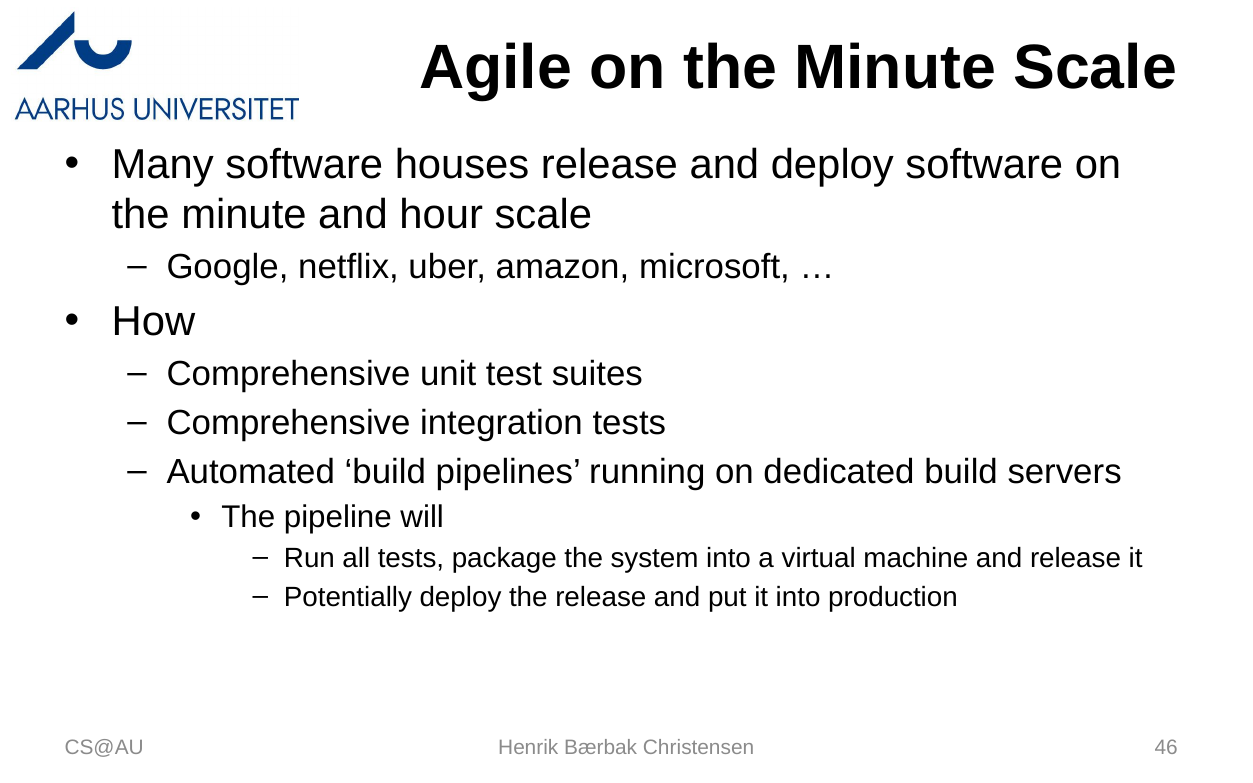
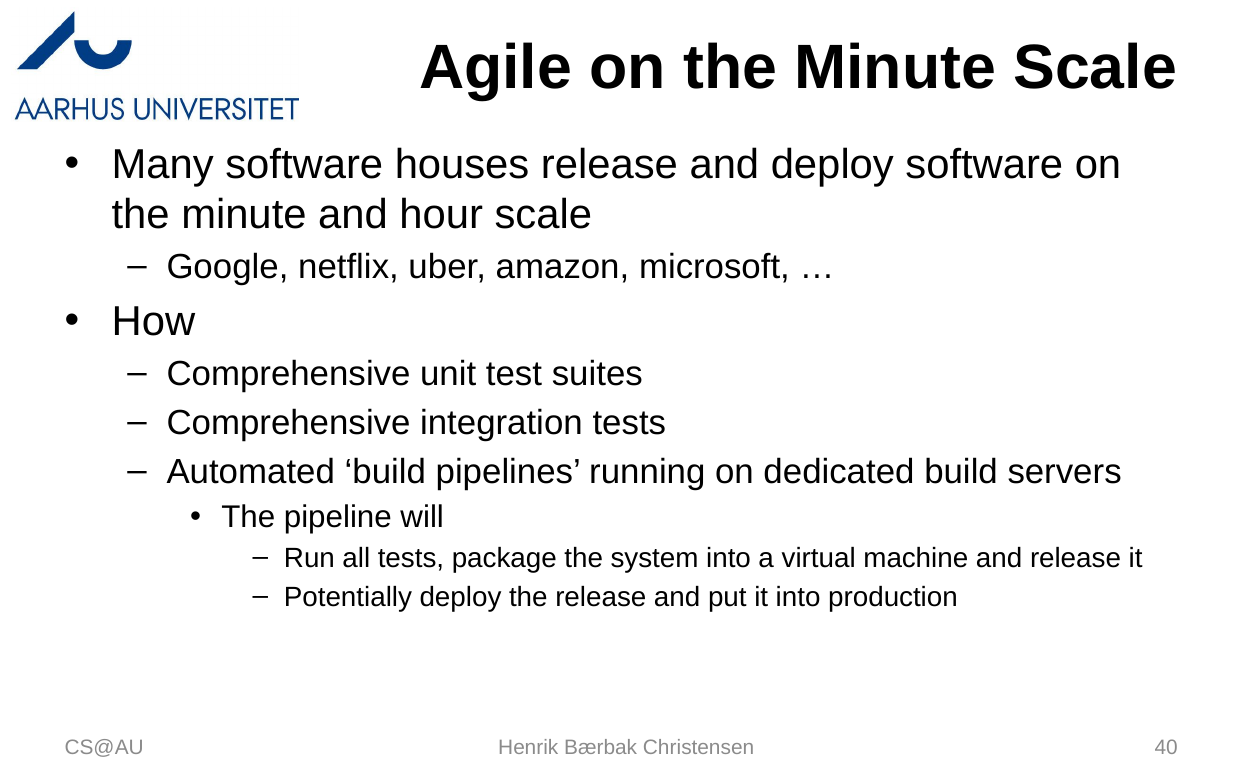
46: 46 -> 40
